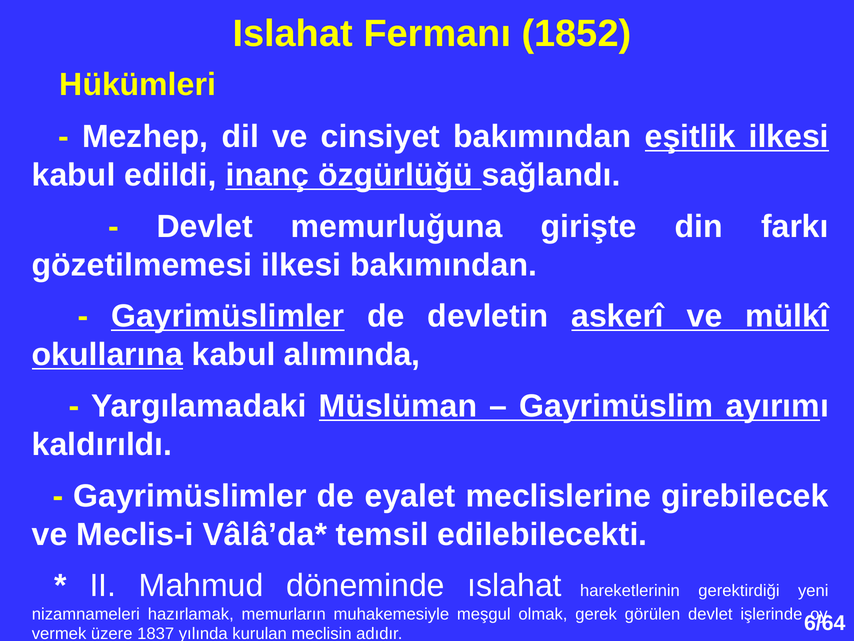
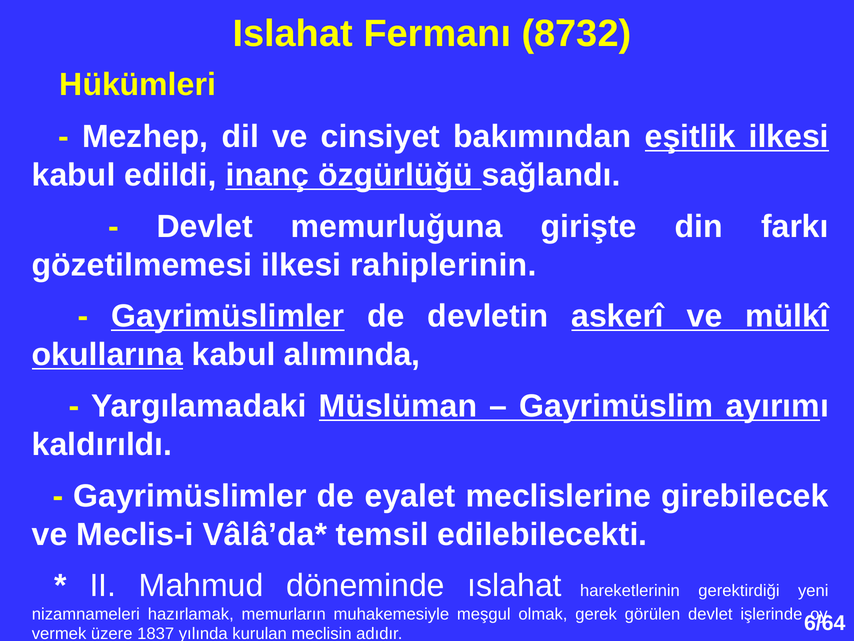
1852: 1852 -> 8732
ilkesi bakımından: bakımından -> rahiplerinin
